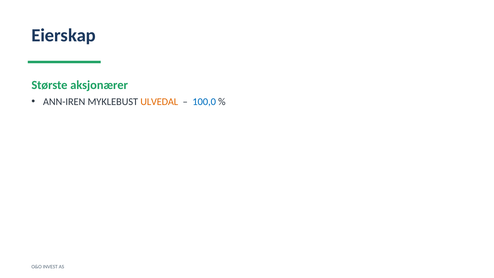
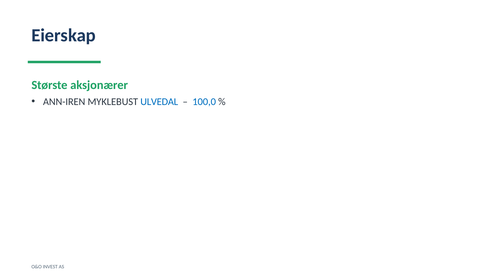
ULVEDAL colour: orange -> blue
